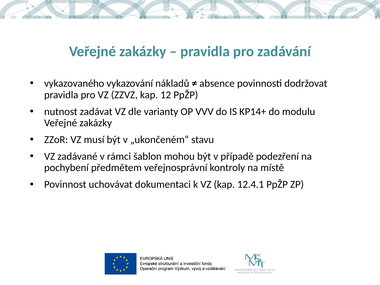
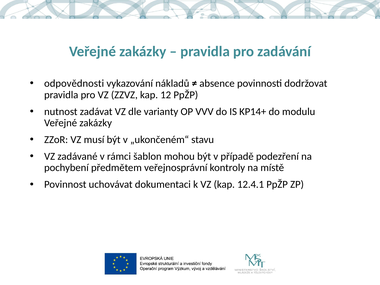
vykazovaného: vykazovaného -> odpovědnosti
